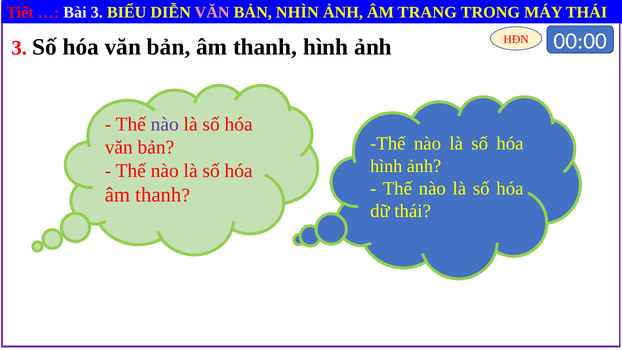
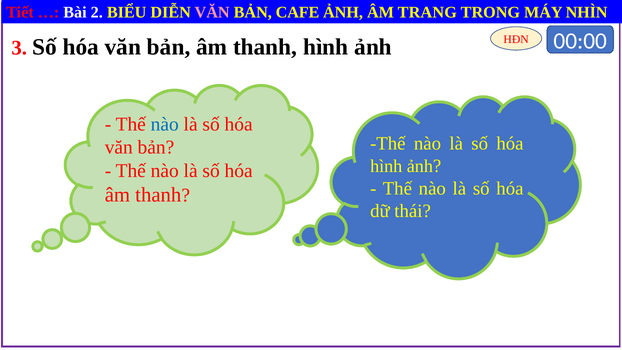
Bài 3: 3 -> 2
NHÌN: NHÌN -> CAFE
MÁY THÁI: THÁI -> NHÌN
nào at (165, 124) colour: purple -> blue
